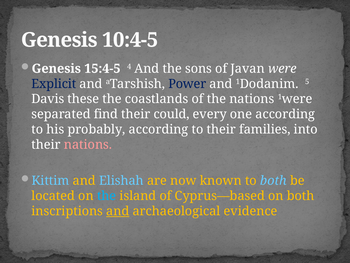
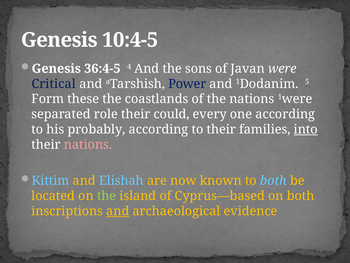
15:4-5: 15:4-5 -> 36:4-5
Explicit: Explicit -> Critical
Davis: Davis -> Form
find: find -> role
into underline: none -> present
the at (107, 196) colour: light blue -> light green
